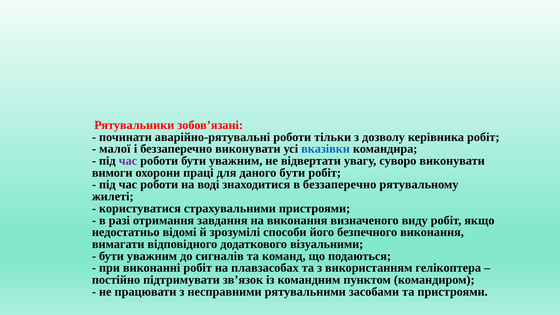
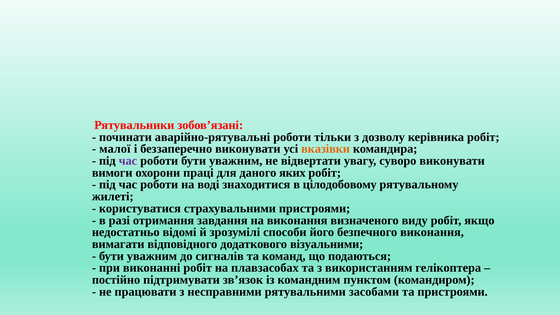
вказівки colour: blue -> orange
даного бути: бути -> яких
в беззаперечно: беззаперечно -> цілодобовому
